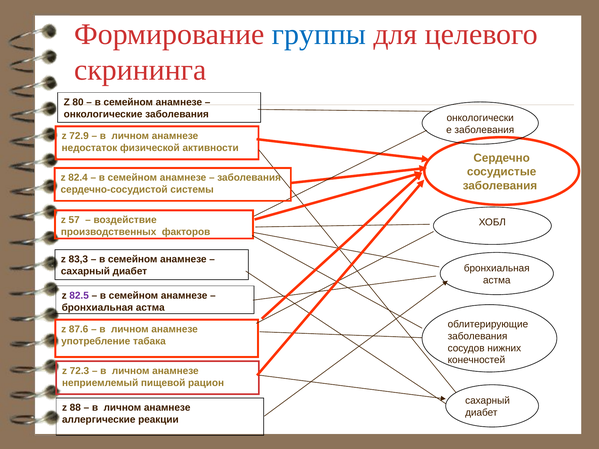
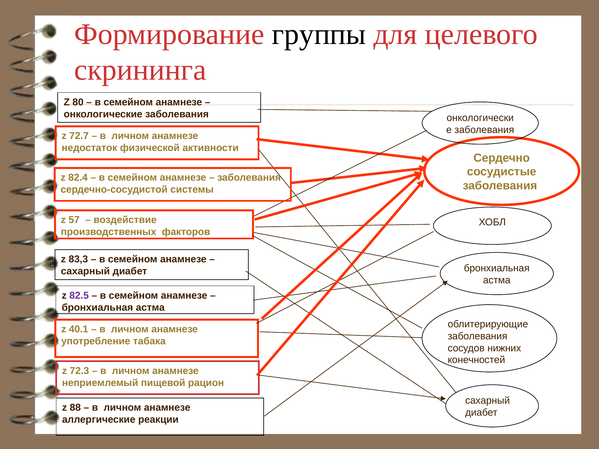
группы colour: blue -> black
72.9: 72.9 -> 72.7
87.6: 87.6 -> 40.1
